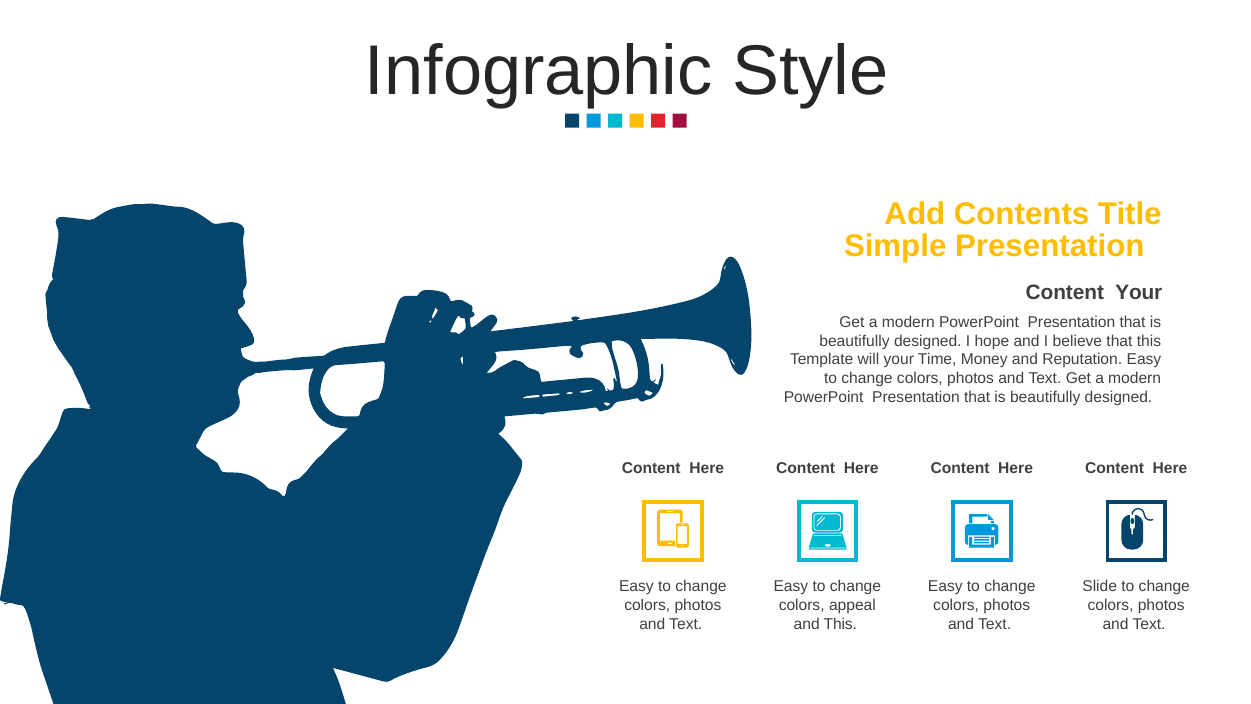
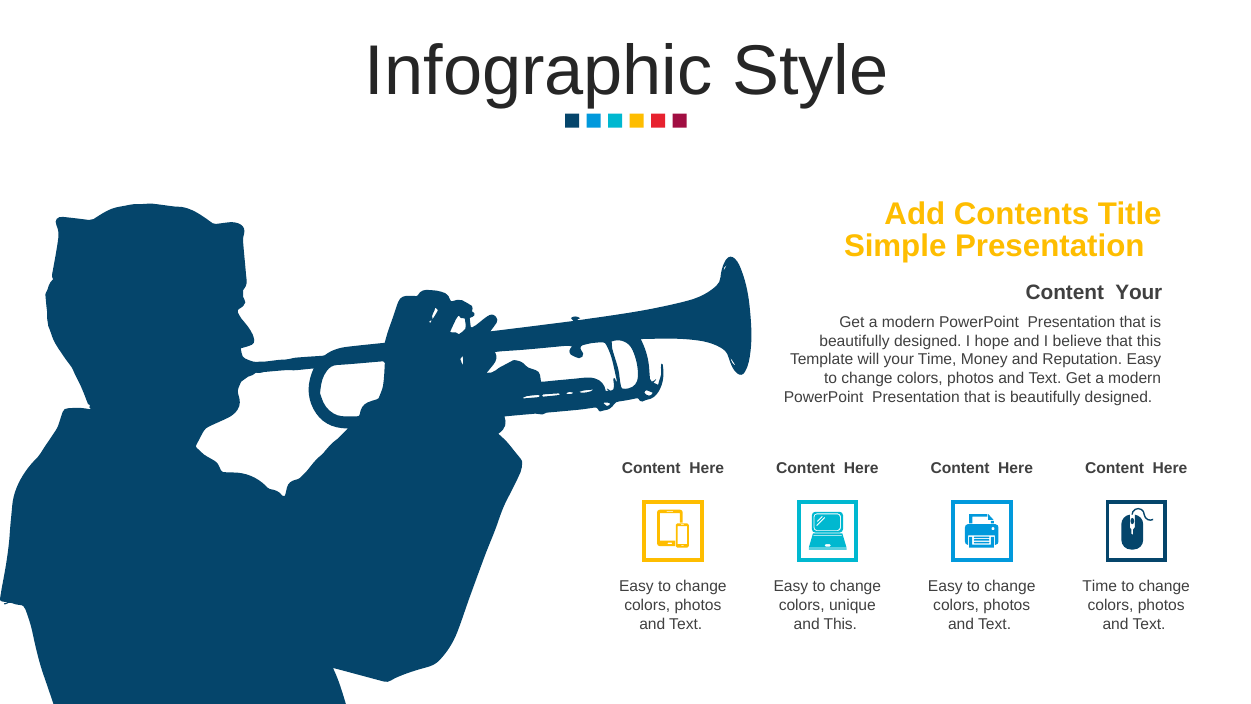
Slide at (1100, 586): Slide -> Time
appeal: appeal -> unique
